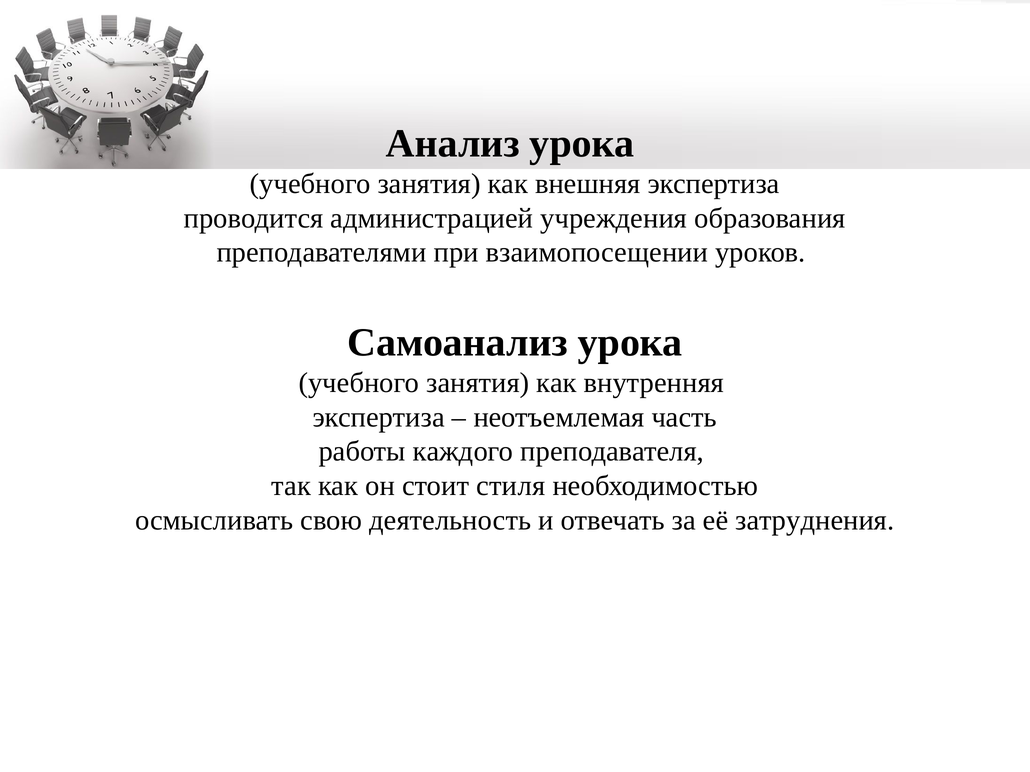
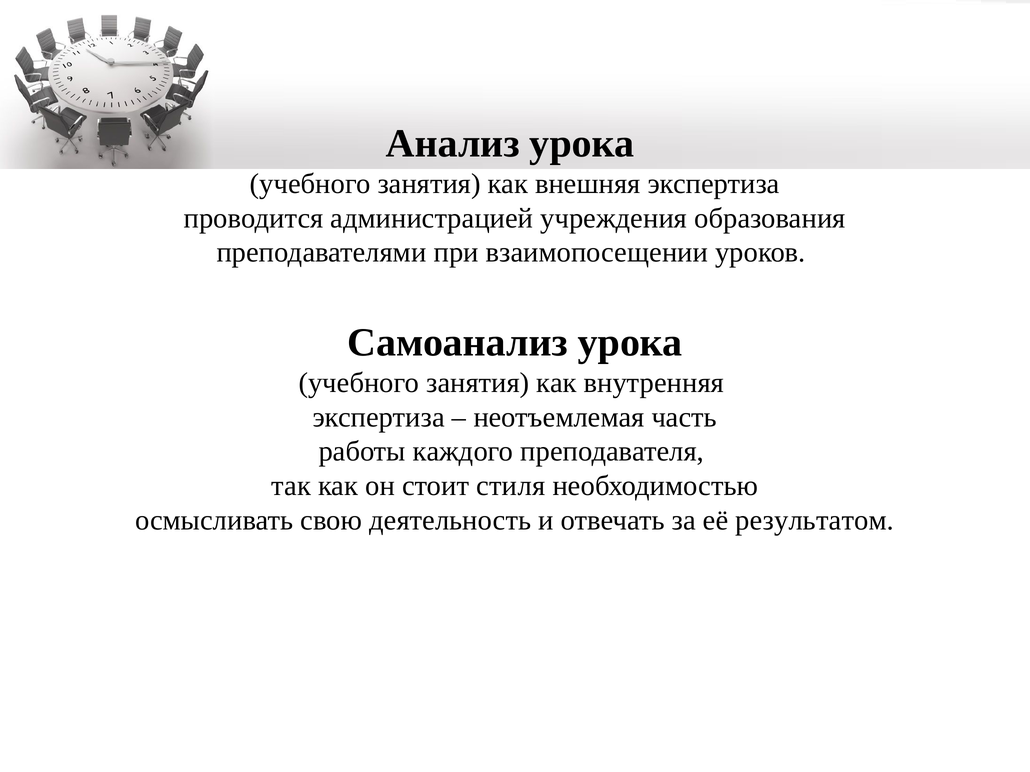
затруднения: затруднения -> результатом
